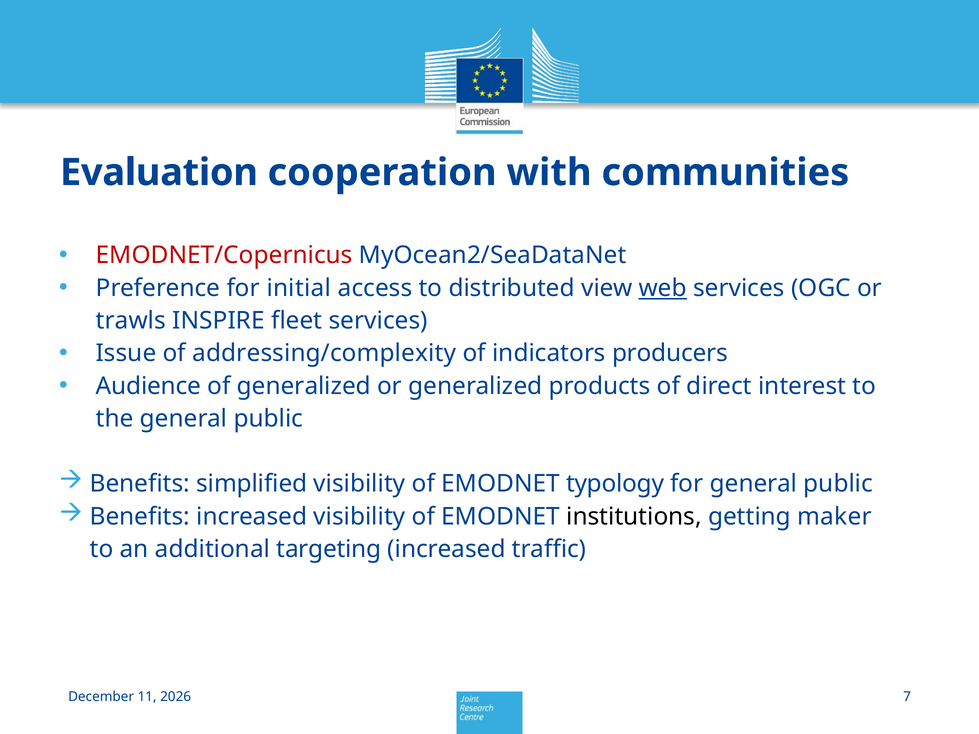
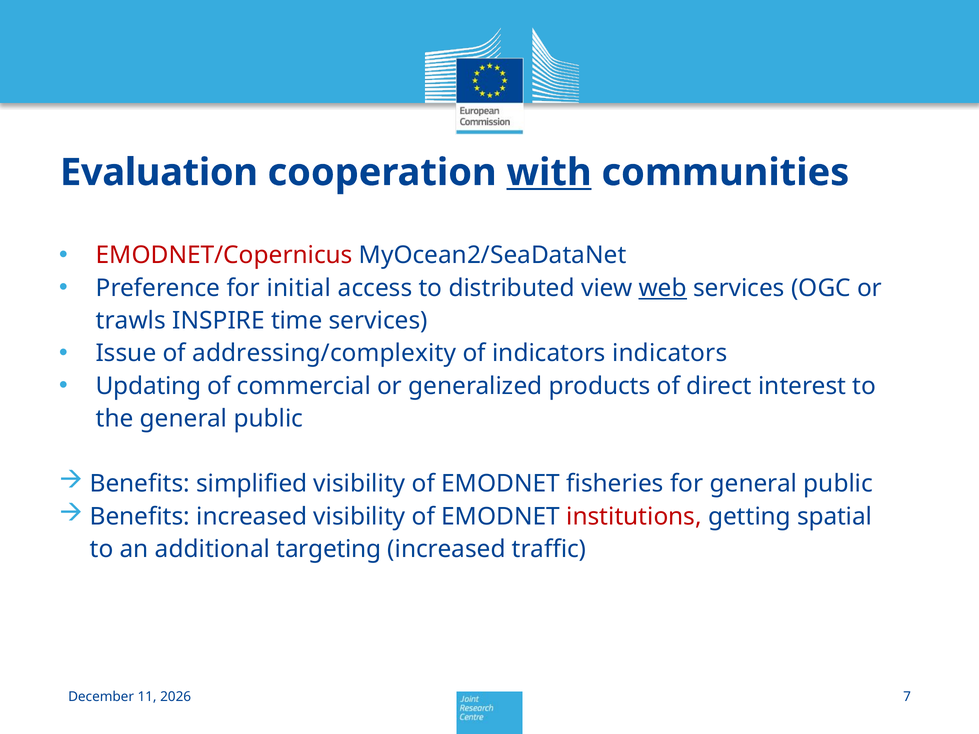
with underline: none -> present
fleet: fleet -> time
indicators producers: producers -> indicators
Audience: Audience -> Updating
of generalized: generalized -> commercial
typology: typology -> fisheries
institutions colour: black -> red
maker: maker -> spatial
